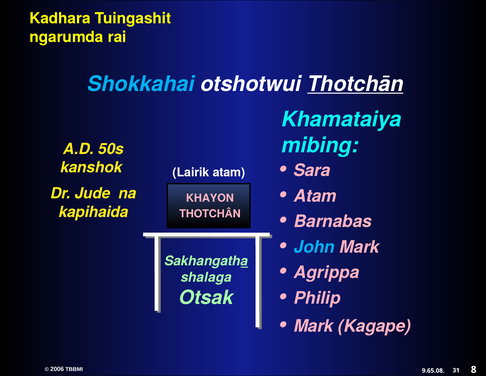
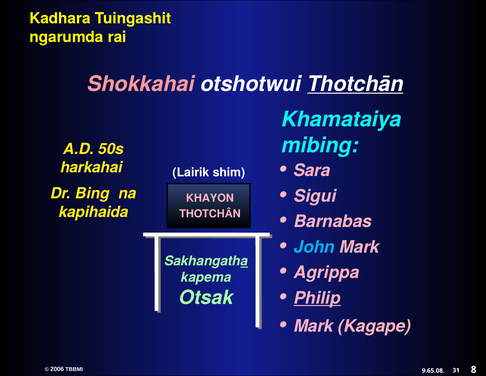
Shokkahai colour: light blue -> pink
kanshok: kanshok -> harkahai
Lairik atam: atam -> shim
Atam at (315, 196): Atam -> Sigui
Jude: Jude -> Bing
shalaga: shalaga -> kapema
Philip underline: none -> present
